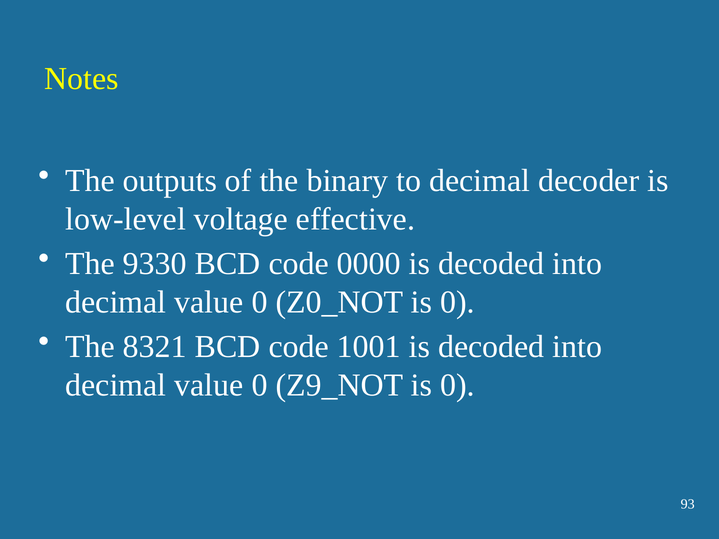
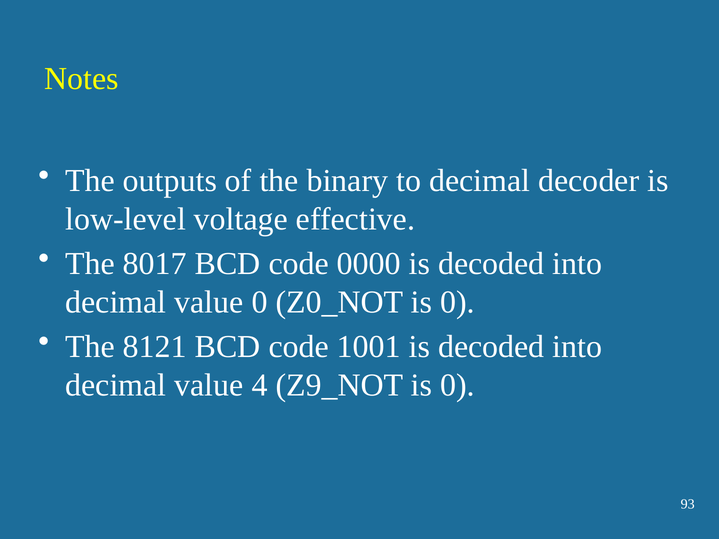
9330: 9330 -> 8017
8321: 8321 -> 8121
0 at (260, 385): 0 -> 4
